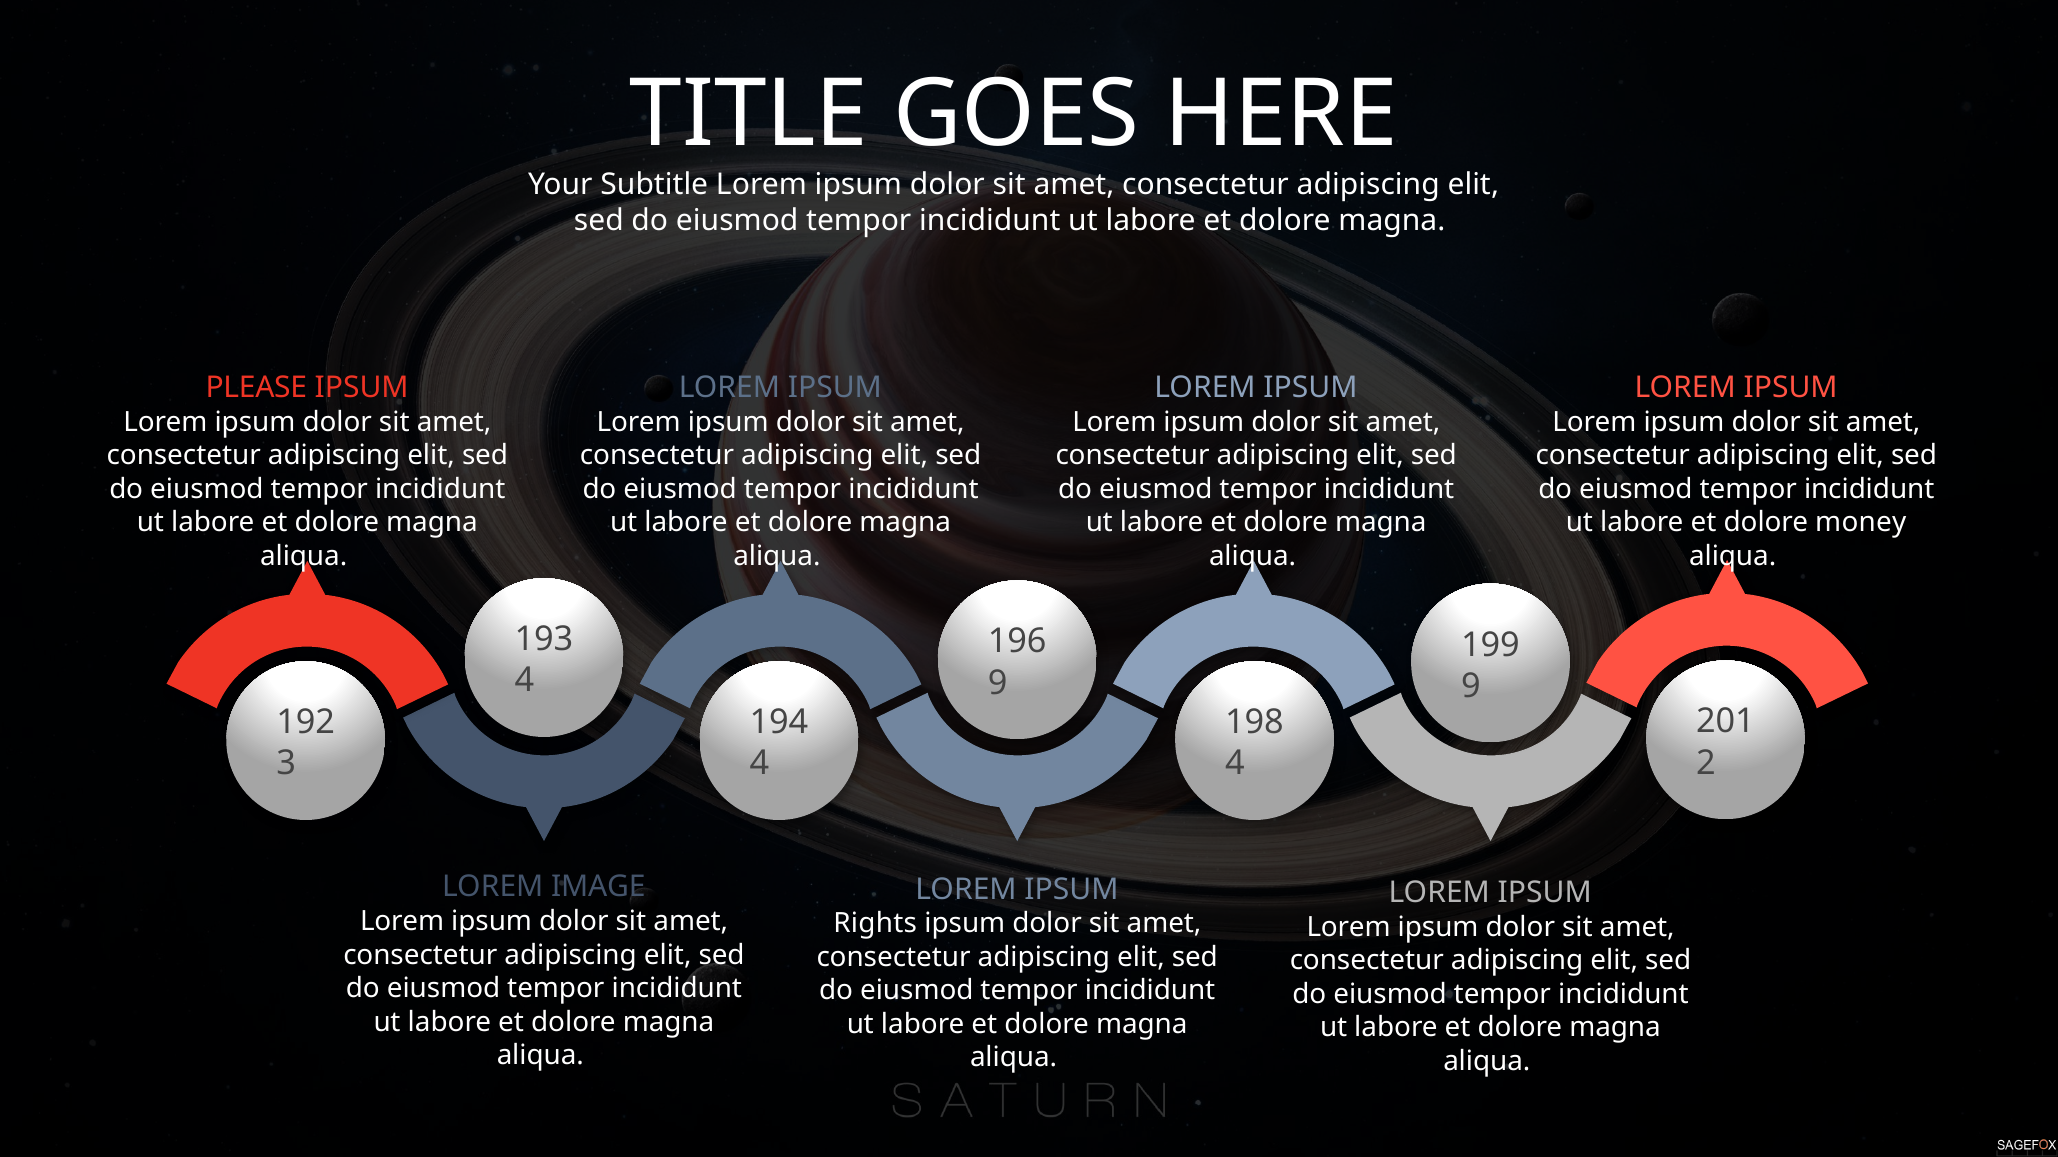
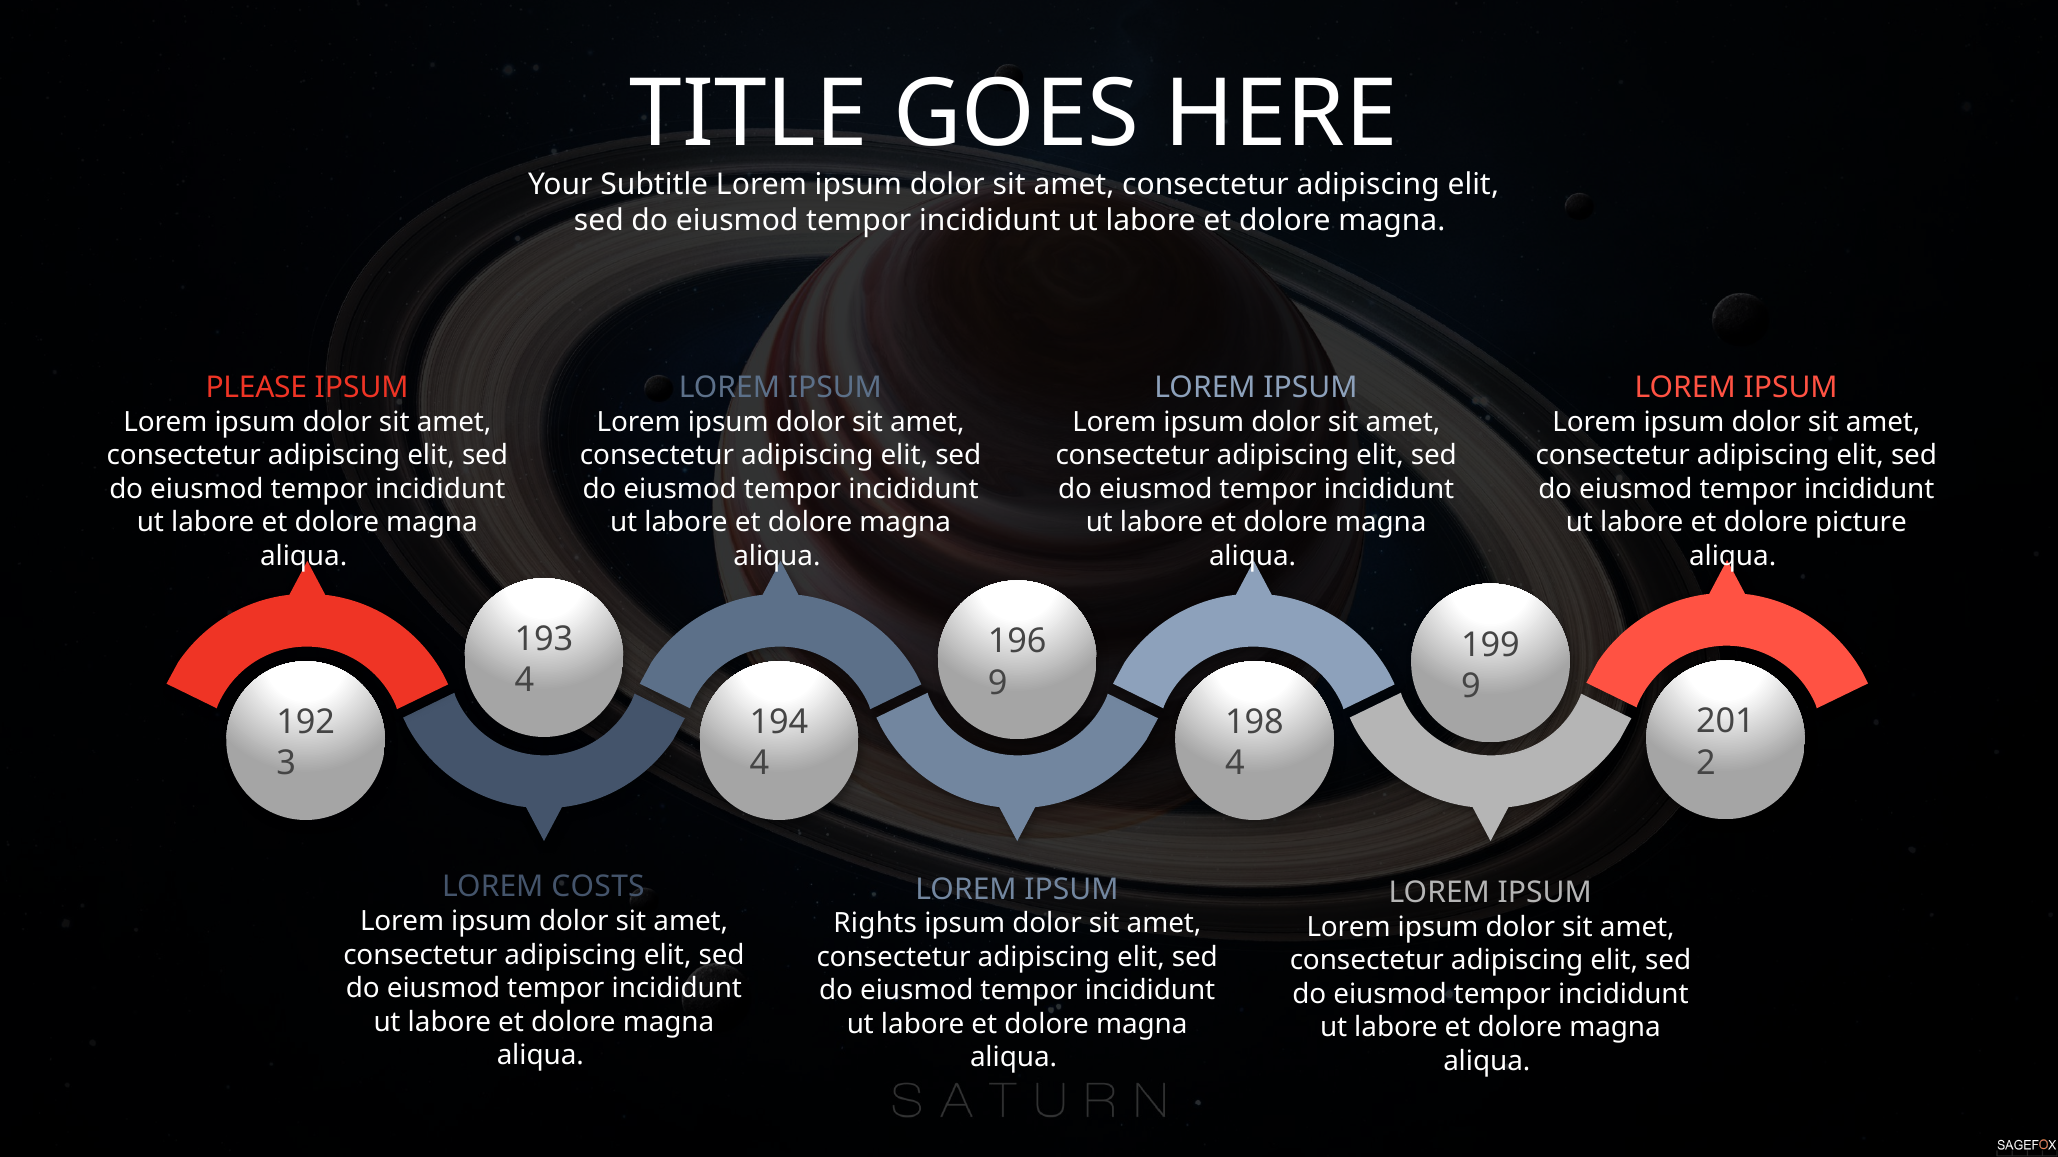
money: money -> picture
IMAGE: IMAGE -> COSTS
